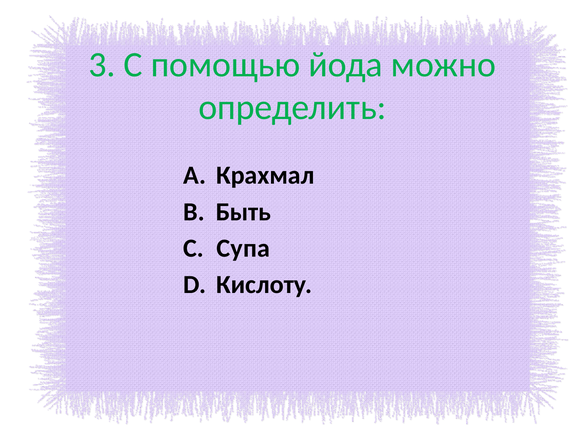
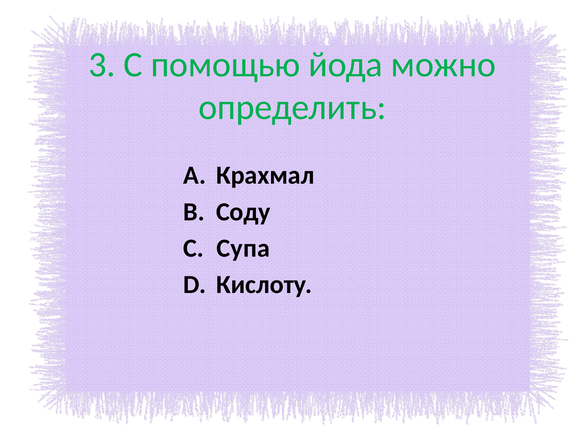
Быть: Быть -> Соду
